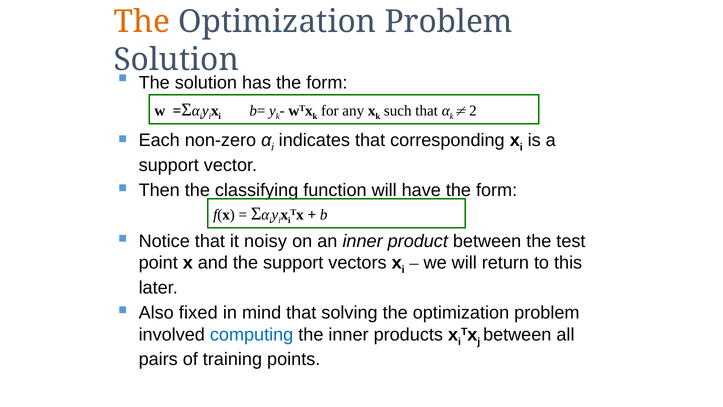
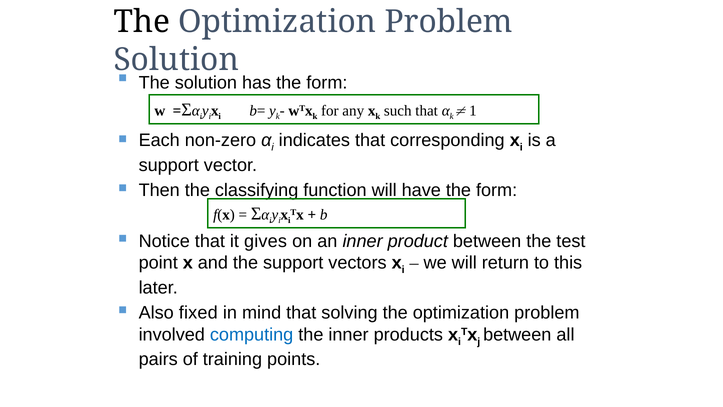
The at (142, 22) colour: orange -> black
2: 2 -> 1
noisy: noisy -> gives
